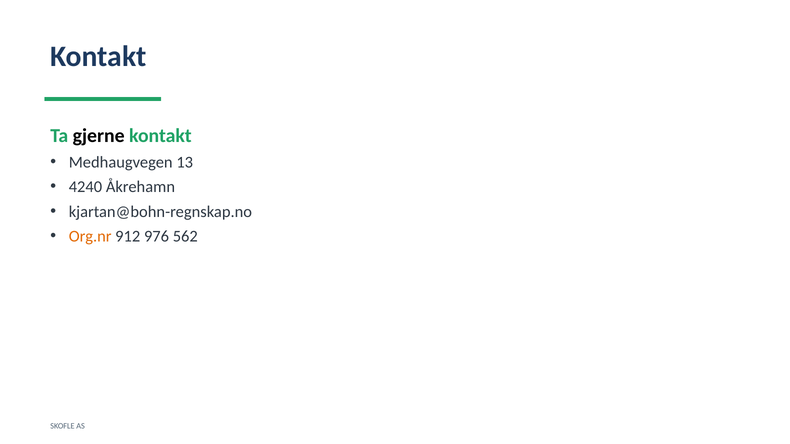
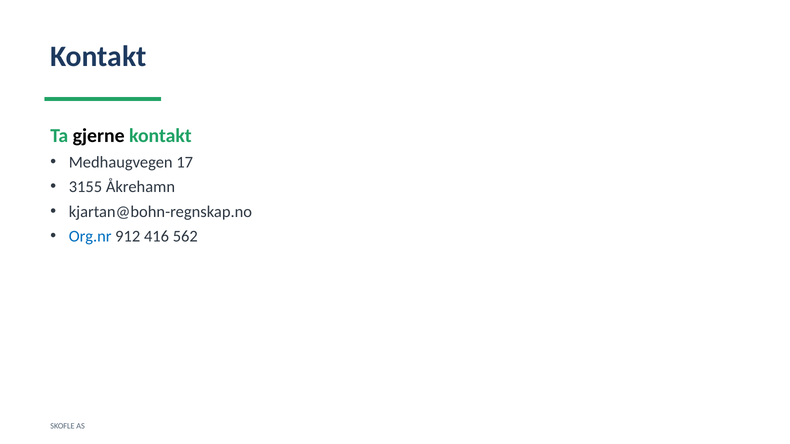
13: 13 -> 17
4240: 4240 -> 3155
Org.nr colour: orange -> blue
976: 976 -> 416
